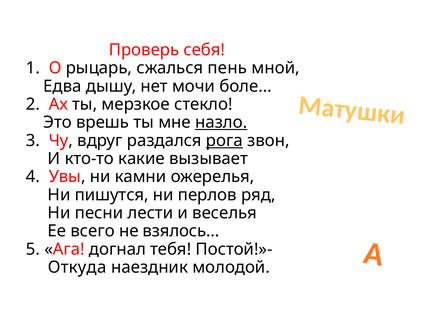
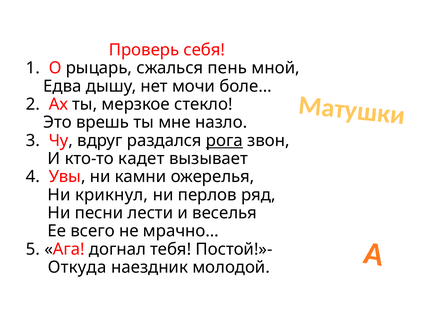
назло underline: present -> none
какие: какие -> кадет
пишутся: пишутся -> крикнул
взялось…: взялось… -> мрачно…
